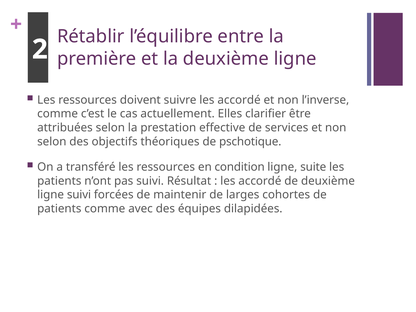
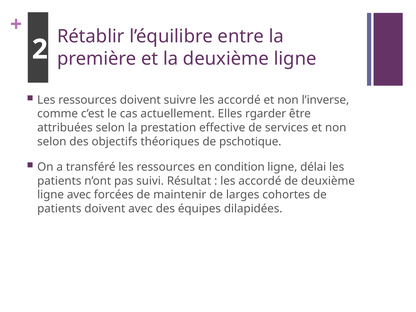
clarifier: clarifier -> rgarder
suite: suite -> délai
ligne suivi: suivi -> avec
patients comme: comme -> doivent
